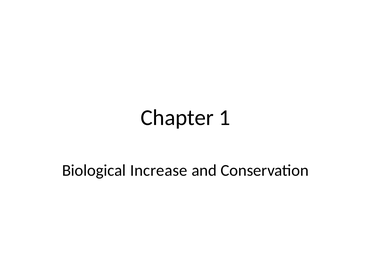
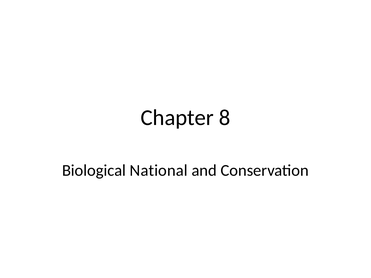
1: 1 -> 8
Increase: Increase -> National
